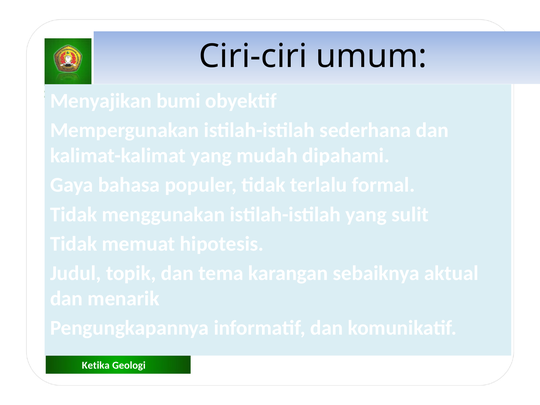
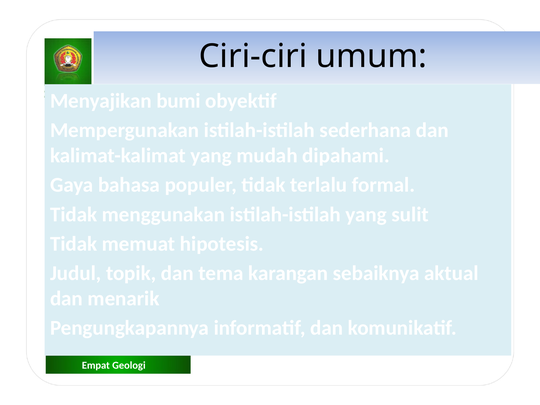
Ketika: Ketika -> Empat
